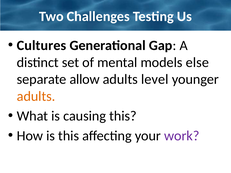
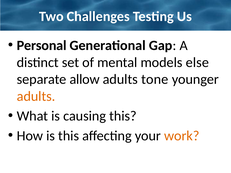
Cultures: Cultures -> Personal
level: level -> tone
work colour: purple -> orange
